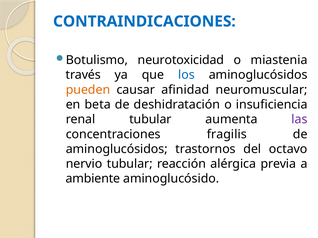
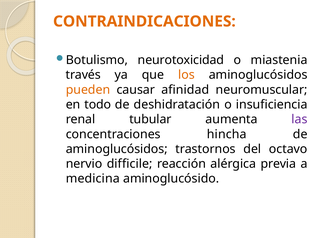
CONTRAINDICACIONES colour: blue -> orange
los colour: blue -> orange
beta: beta -> todo
fragilis: fragilis -> hincha
nervio tubular: tubular -> difficile
ambiente: ambiente -> medicina
